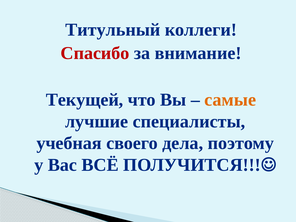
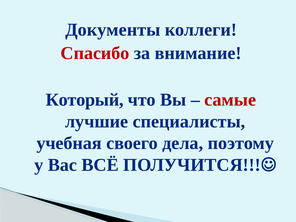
Титульный: Титульный -> Документы
Текущей: Текущей -> Который
самые colour: orange -> red
